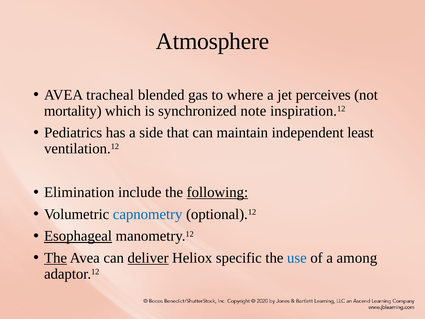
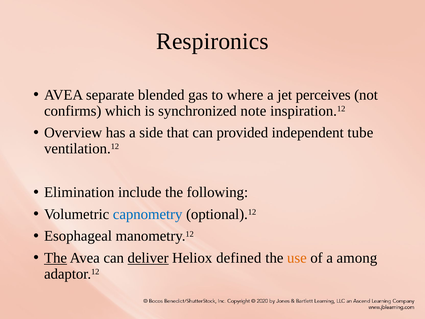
Atmosphere: Atmosphere -> Respironics
tracheal: tracheal -> separate
mortality: mortality -> confirms
Pediatrics: Pediatrics -> Overview
maintain: maintain -> provided
least: least -> tube
following underline: present -> none
Esophageal underline: present -> none
specific: specific -> defined
use colour: blue -> orange
